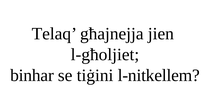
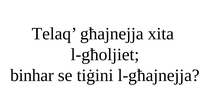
jien: jien -> xita
l-nitkellem: l-nitkellem -> l-għajnejja
